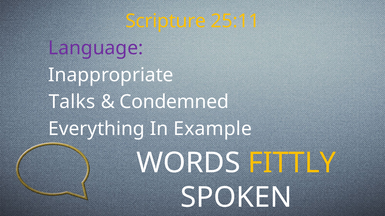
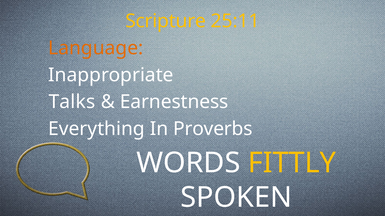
Language colour: purple -> orange
Condemned: Condemned -> Earnestness
Example: Example -> Proverbs
